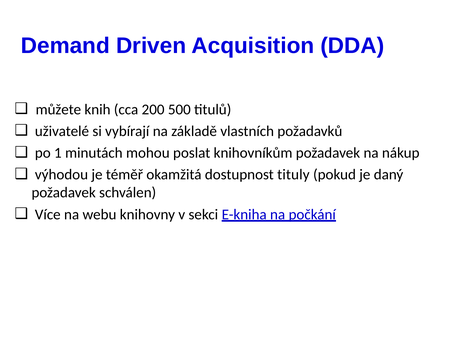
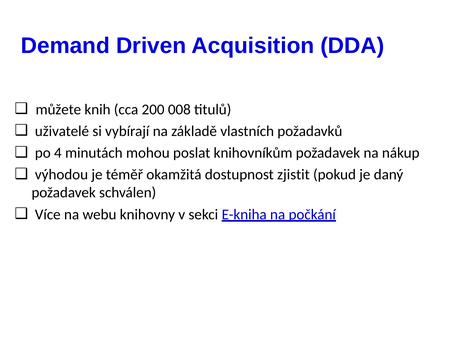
500: 500 -> 008
1: 1 -> 4
tituly: tituly -> zjistit
